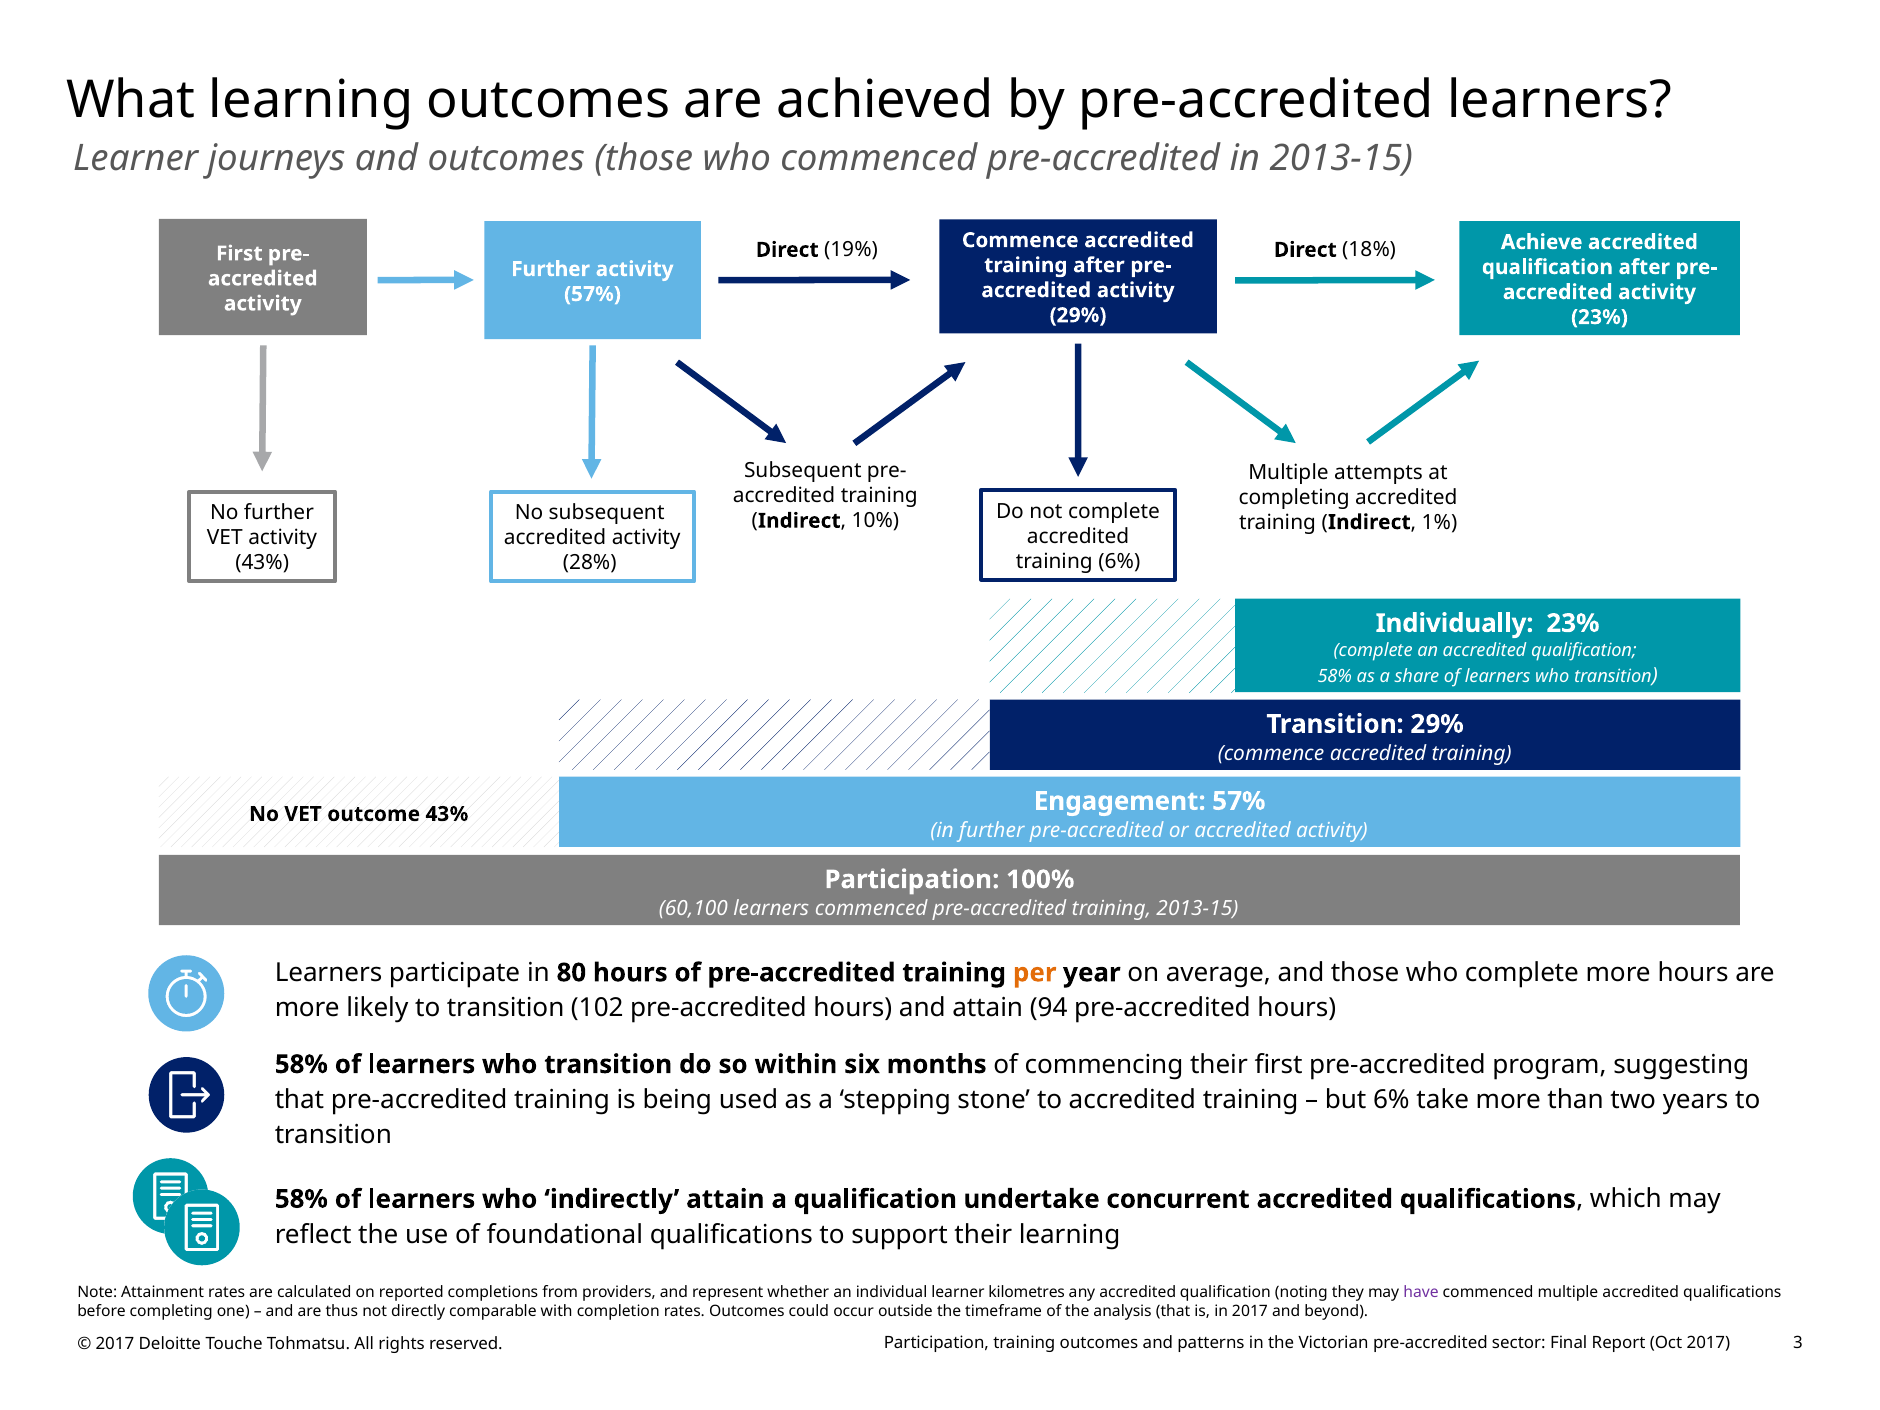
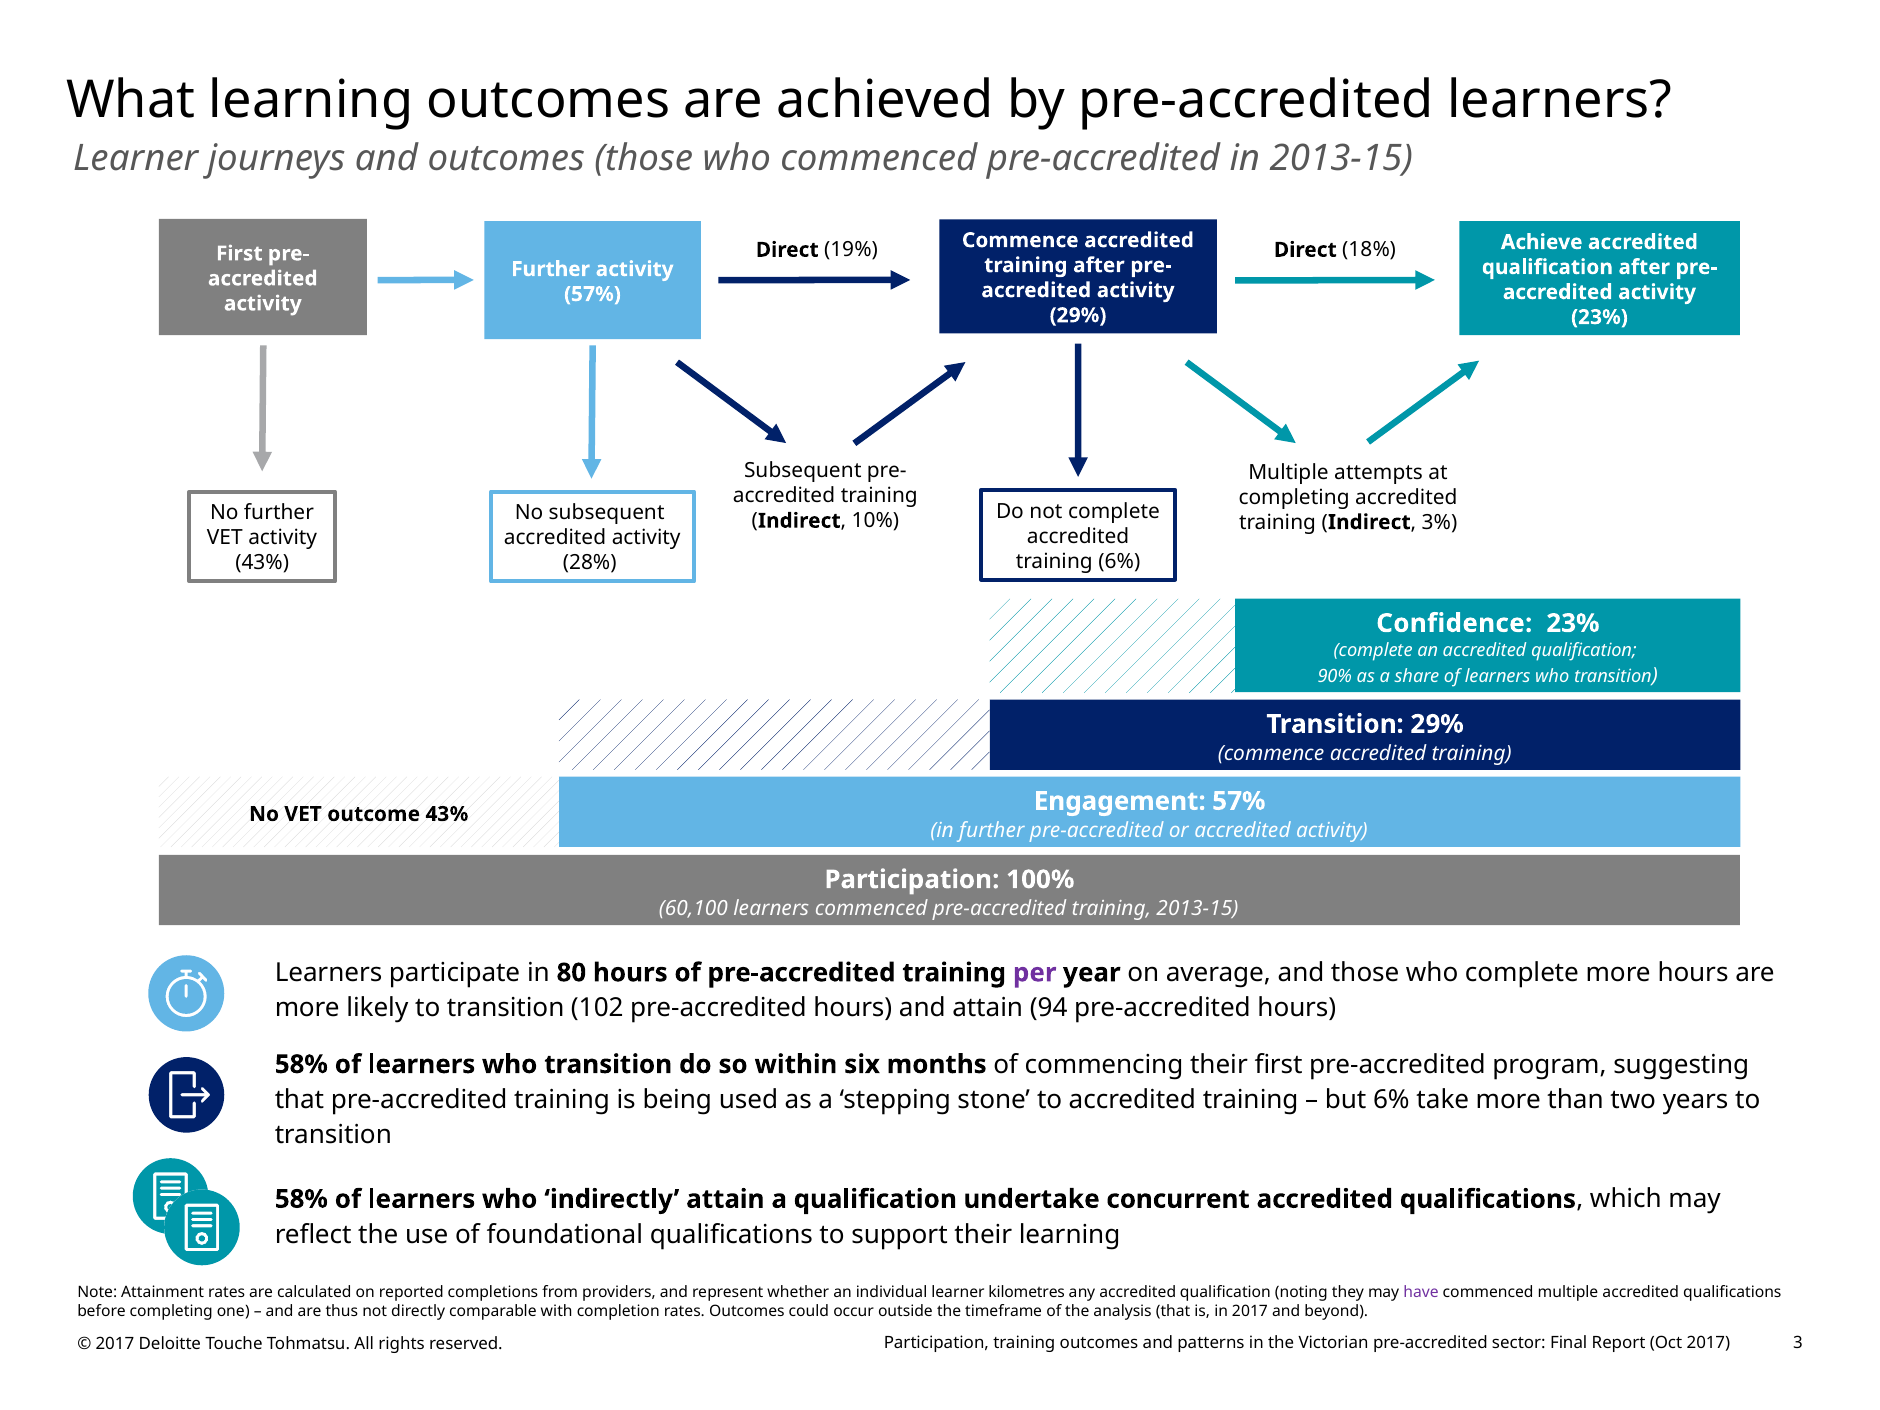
1%: 1% -> 3%
Individually: Individually -> Confidence
58% at (1335, 677): 58% -> 90%
per colour: orange -> purple
